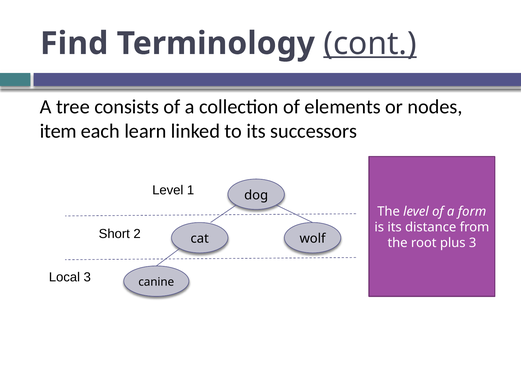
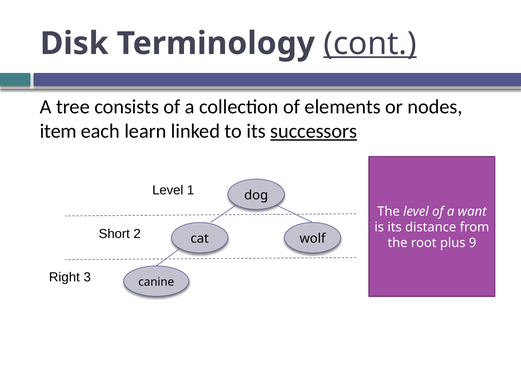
Find: Find -> Disk
successors underline: none -> present
form: form -> want
plus 3: 3 -> 9
Local: Local -> Right
